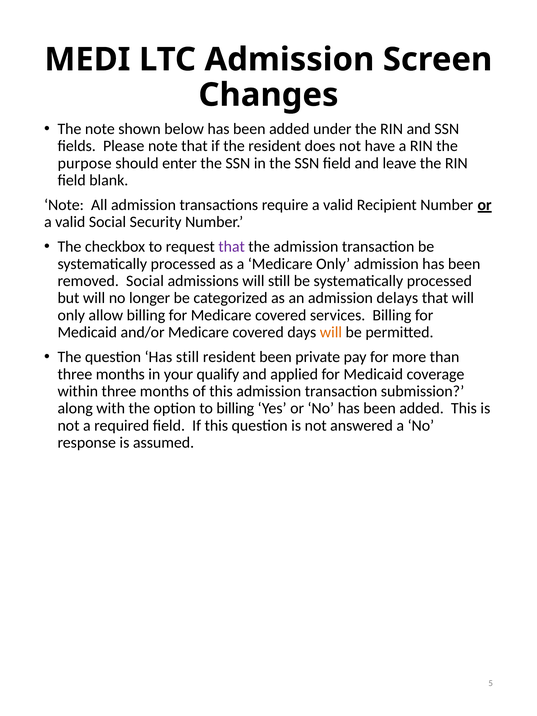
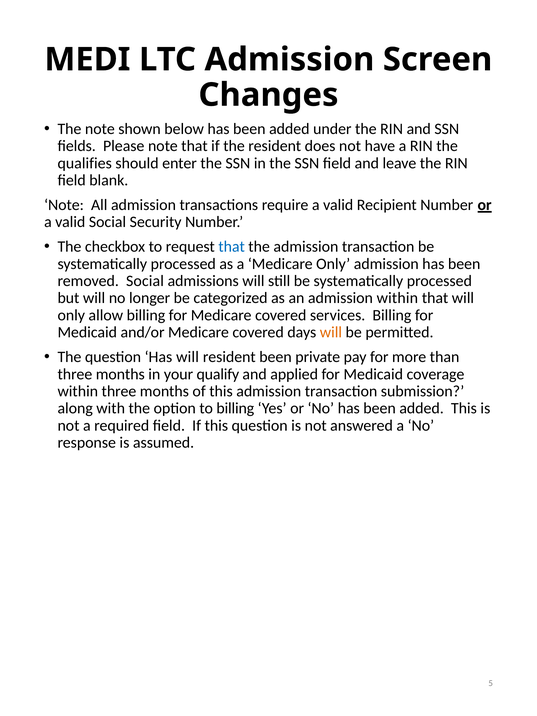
purpose: purpose -> qualifies
that at (232, 247) colour: purple -> blue
admission delays: delays -> within
Has still: still -> will
